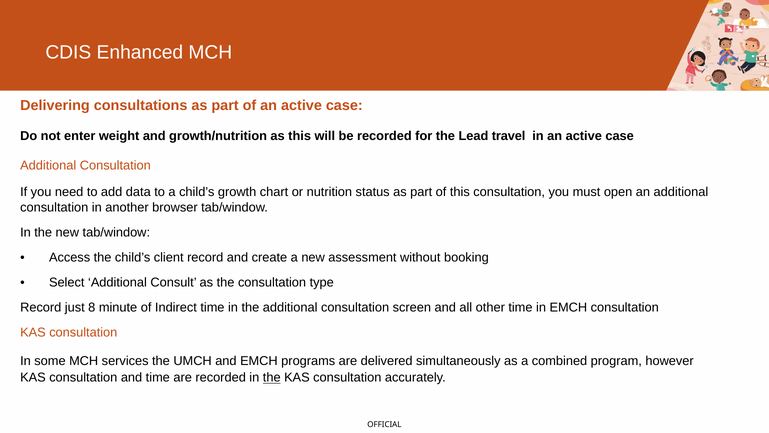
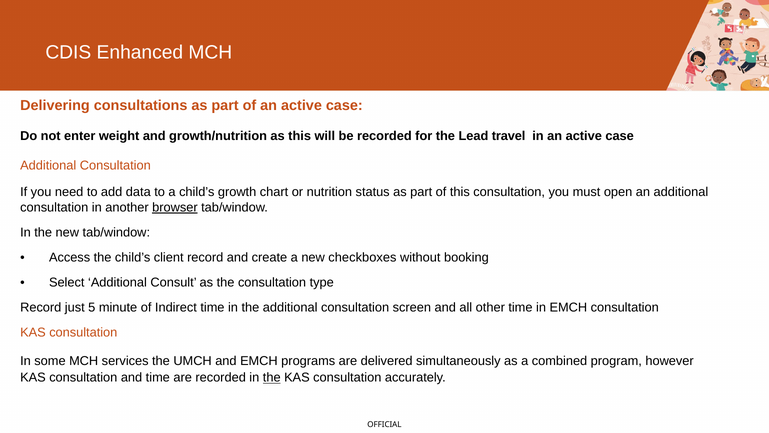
browser underline: none -> present
assessment: assessment -> checkboxes
8: 8 -> 5
